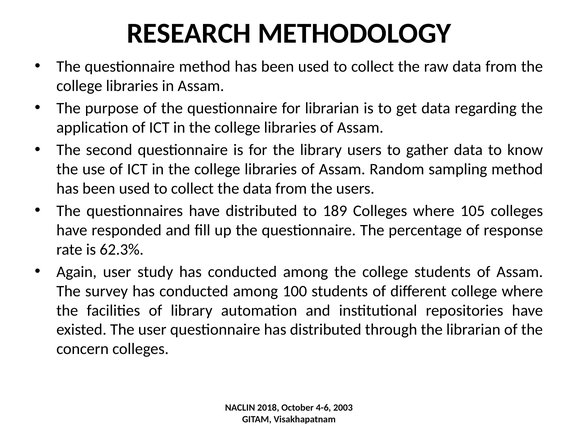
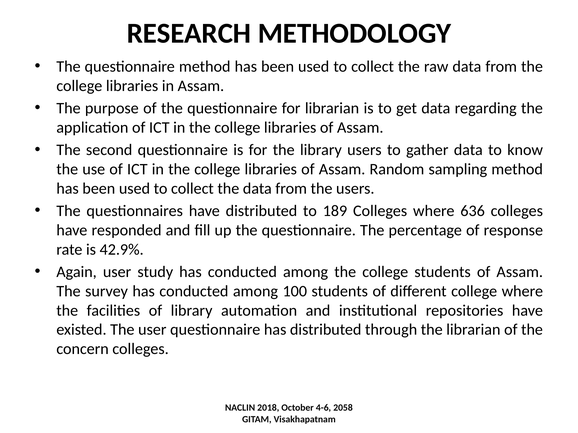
105: 105 -> 636
62.3%: 62.3% -> 42.9%
2003: 2003 -> 2058
